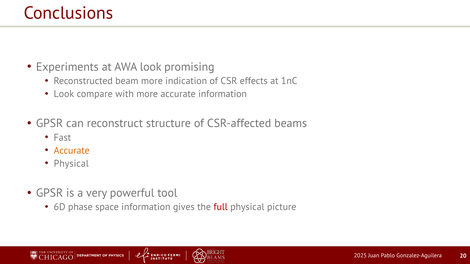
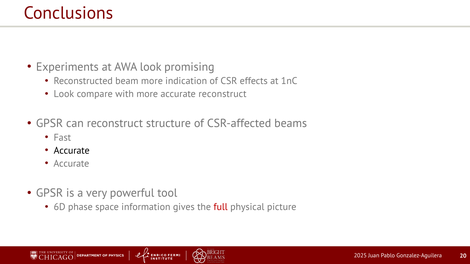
accurate information: information -> reconstruct
Accurate at (72, 151) colour: orange -> black
Physical at (71, 164): Physical -> Accurate
